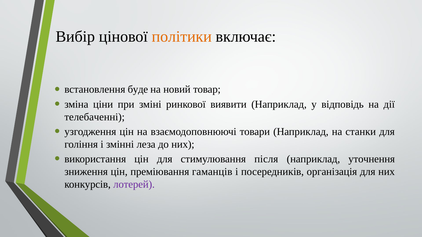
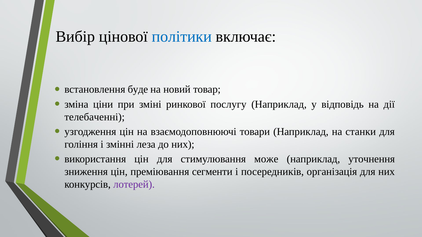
політики colour: orange -> blue
виявити: виявити -> послугу
після: після -> може
гаманців: гаманців -> сегменти
